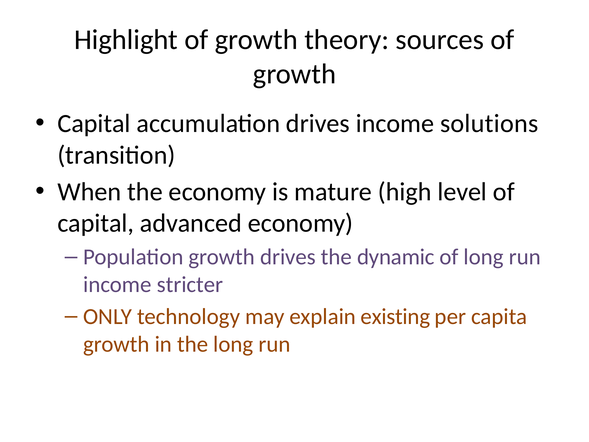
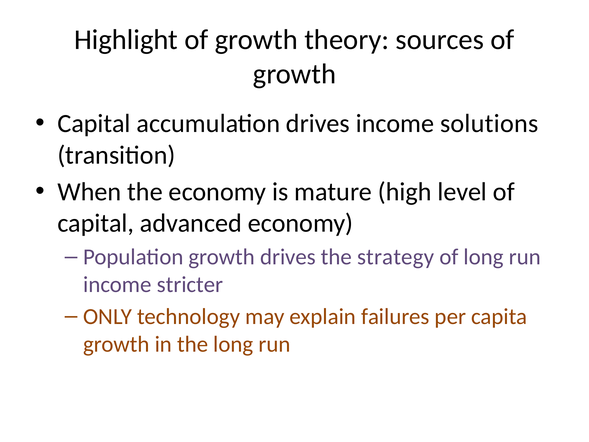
dynamic: dynamic -> strategy
existing: existing -> failures
